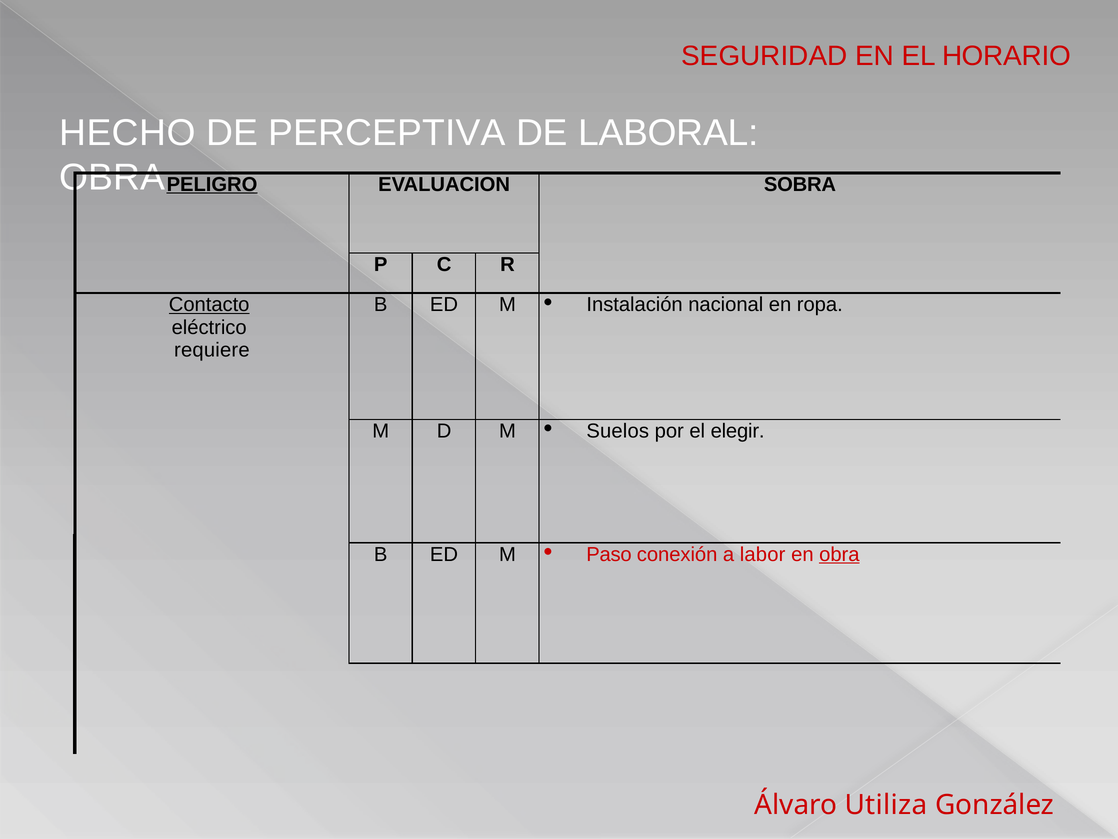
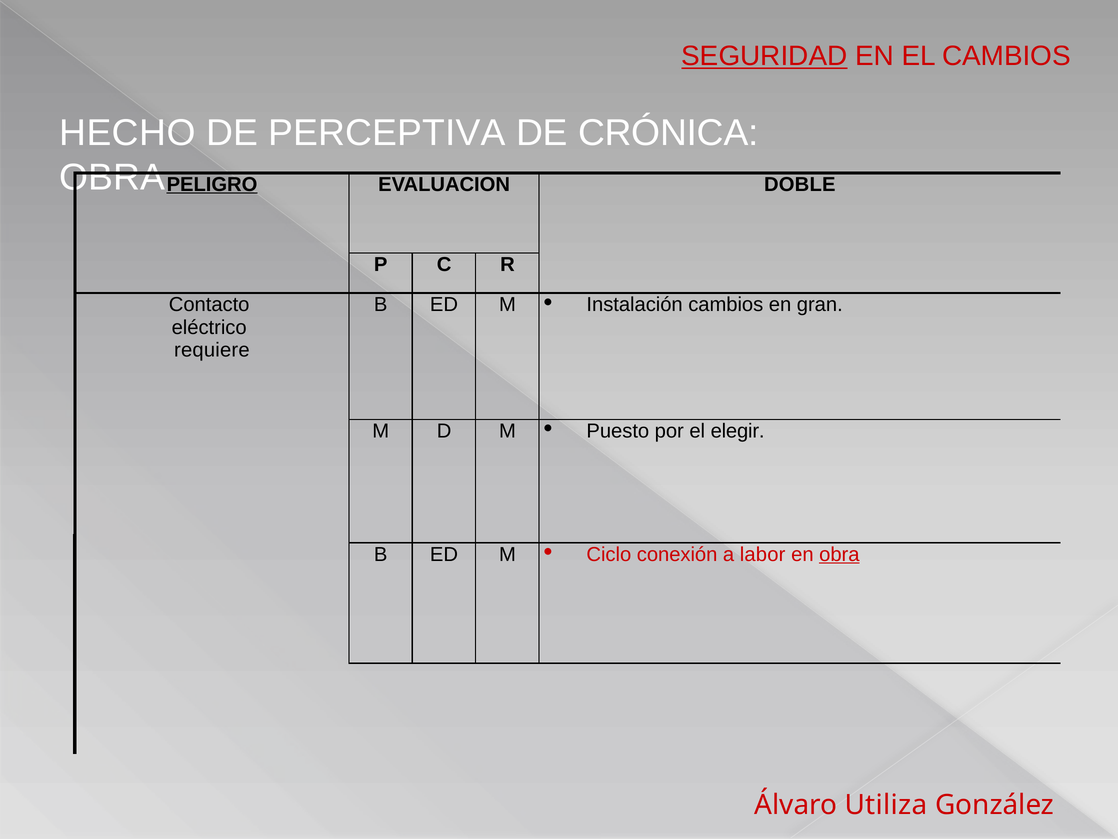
SEGURIDAD underline: none -> present
EL HORARIO: HORARIO -> CAMBIOS
LABORAL: LABORAL -> CRÓNICA
SOBRA: SOBRA -> DOBLE
Contacto underline: present -> none
Instalación nacional: nacional -> cambios
ropa: ropa -> gran
Suelos: Suelos -> Puesto
Paso: Paso -> Ciclo
